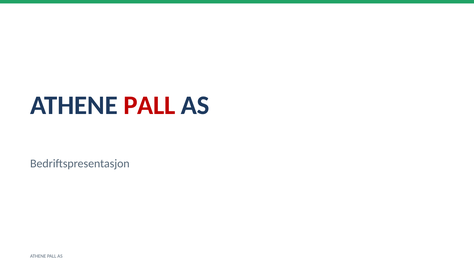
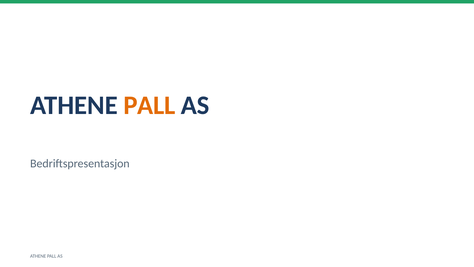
PALL at (149, 105) colour: red -> orange
